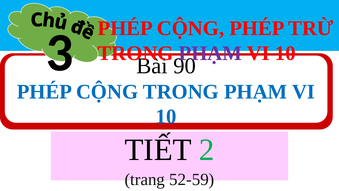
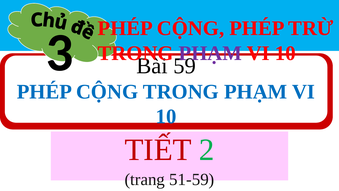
90: 90 -> 59
TIẾT colour: black -> red
52-59: 52-59 -> 51-59
